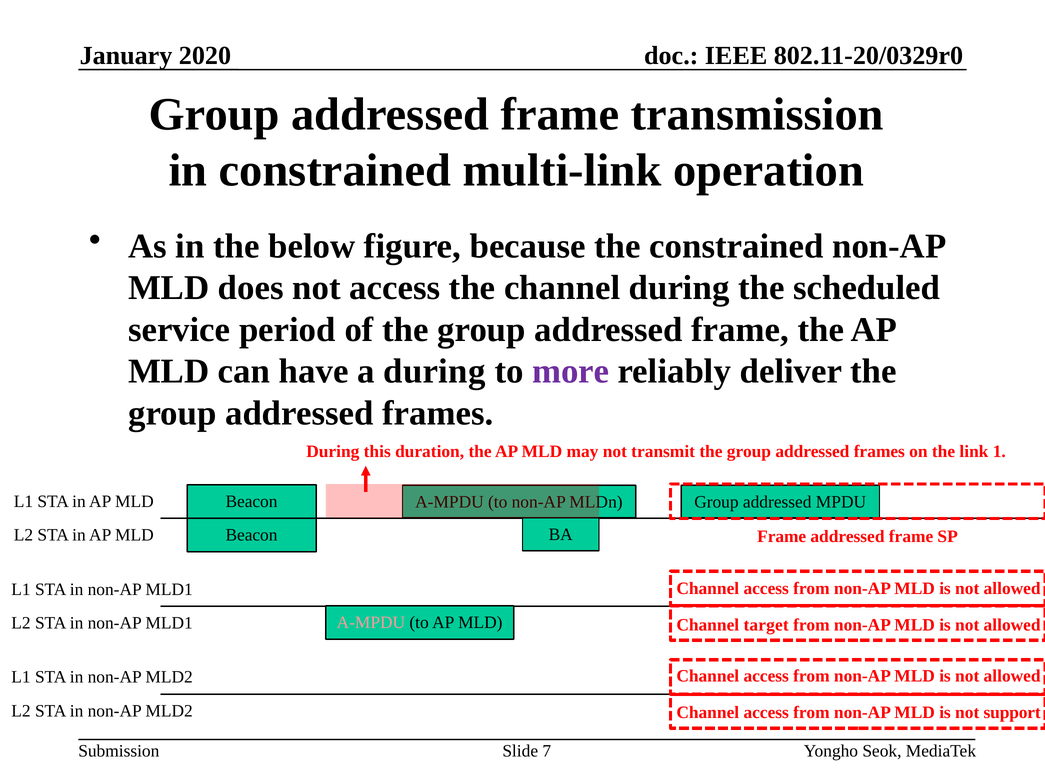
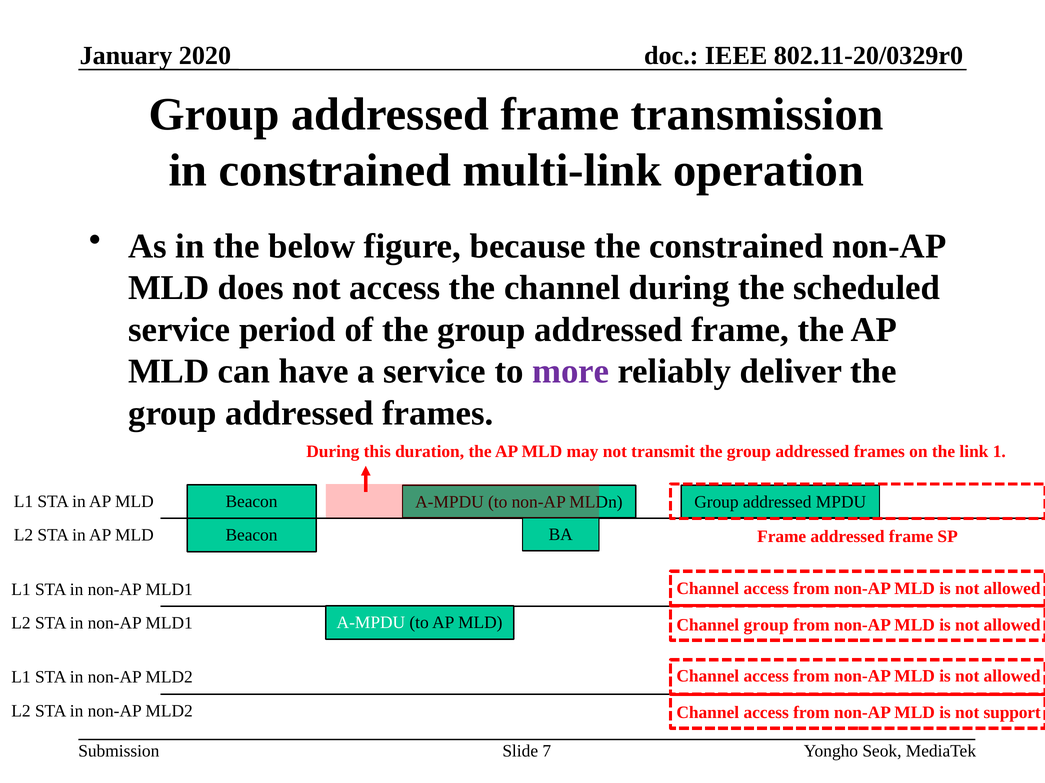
a during: during -> service
A-MPDU at (371, 623) colour: pink -> white
Channel target: target -> group
